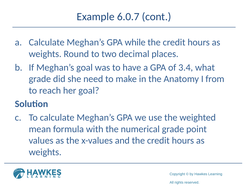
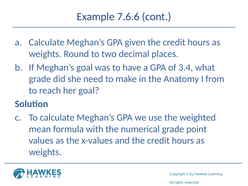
6.0.7: 6.0.7 -> 7.6.6
while: while -> given
